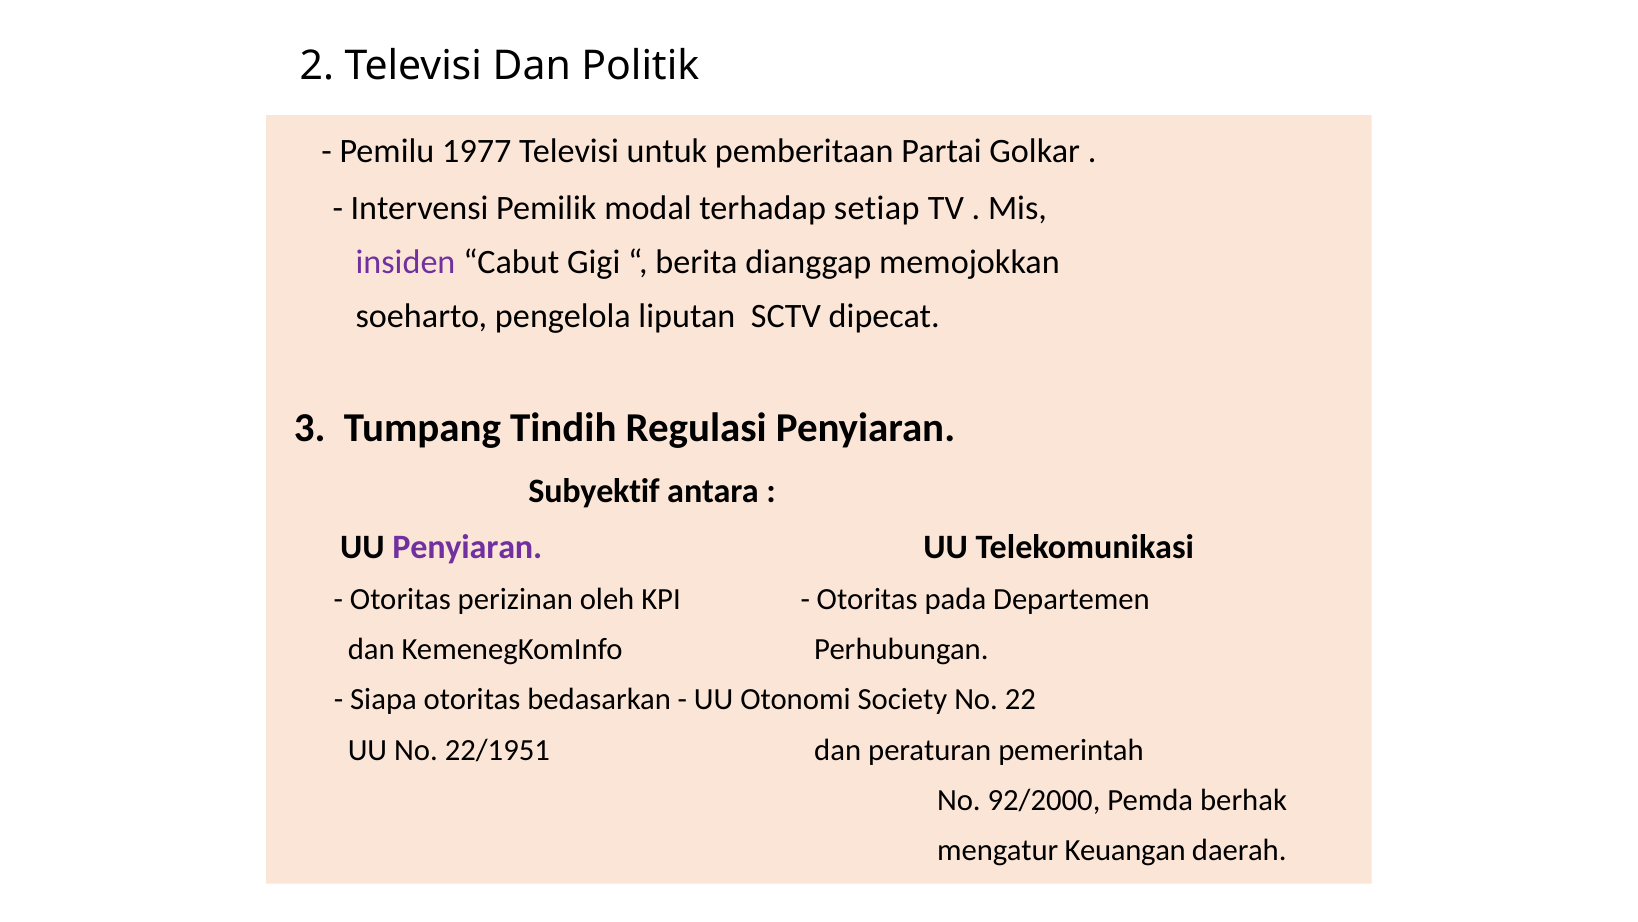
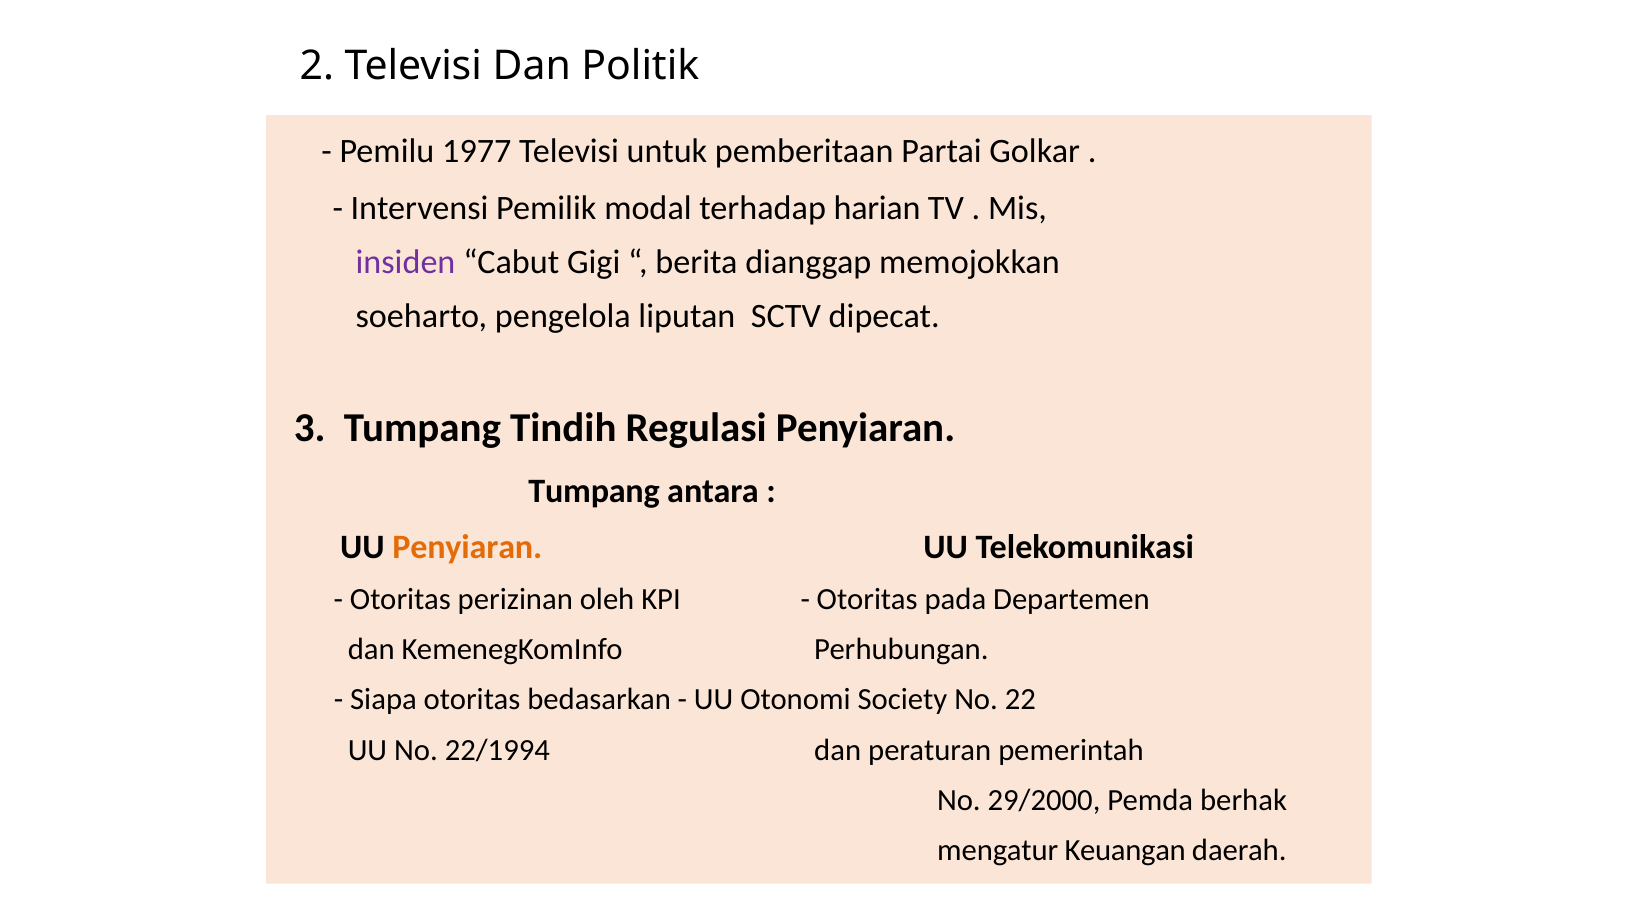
setiap: setiap -> harian
Subyektif at (594, 491): Subyektif -> Tumpang
Penyiaran at (467, 546) colour: purple -> orange
22/1951: 22/1951 -> 22/1994
92/2000: 92/2000 -> 29/2000
